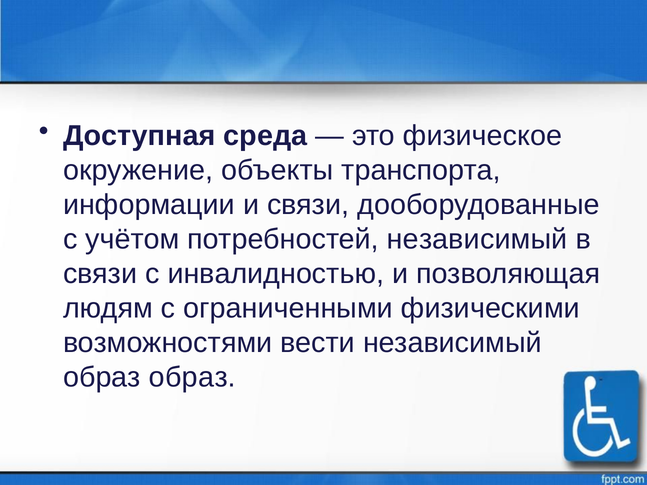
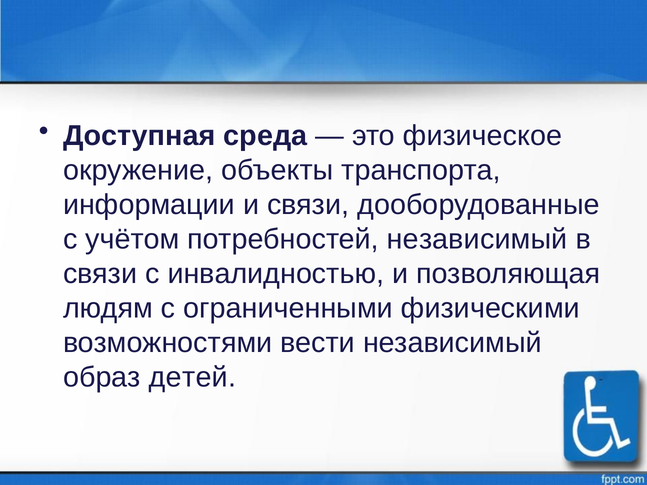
образ образ: образ -> детей
